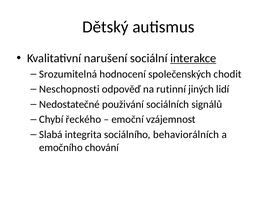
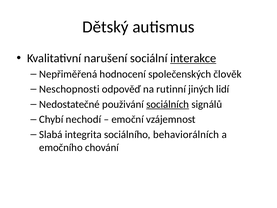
Srozumitelná: Srozumitelná -> Nepřiměřená
chodit: chodit -> člověk
sociálních underline: none -> present
řeckého: řeckého -> nechodí
